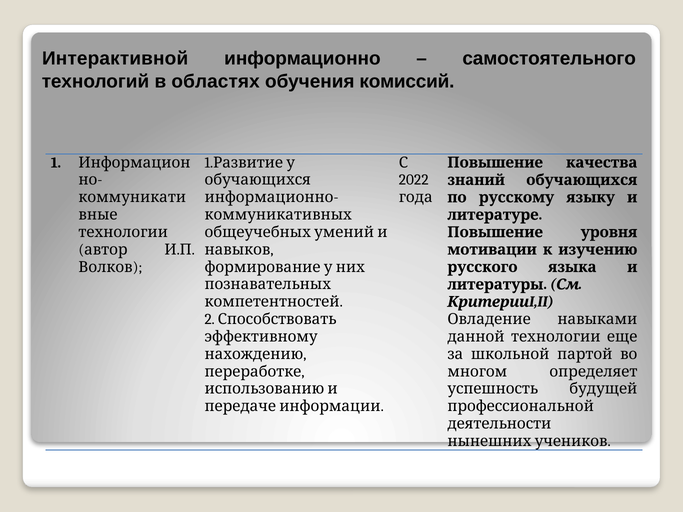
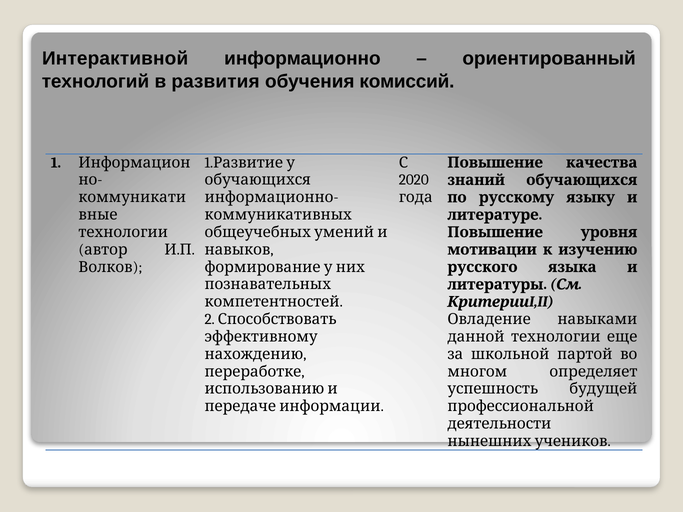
самостоятельного: самостоятельного -> ориентированный
областях: областях -> развития
2022: 2022 -> 2020
